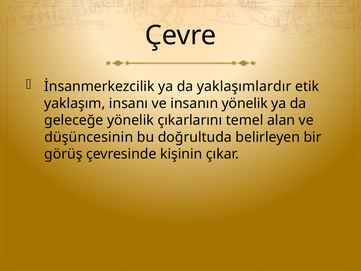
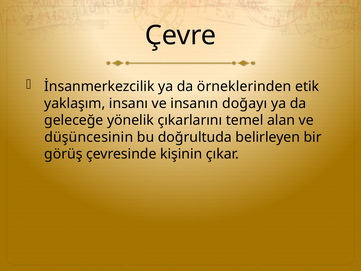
yaklaşımlardır: yaklaşımlardır -> örneklerinden
insanın yönelik: yönelik -> doğayı
